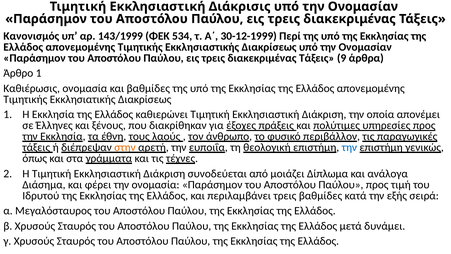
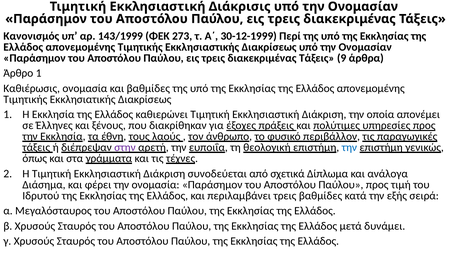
534: 534 -> 273
στην colour: orange -> purple
μοιάζει: μοιάζει -> σχετικά
